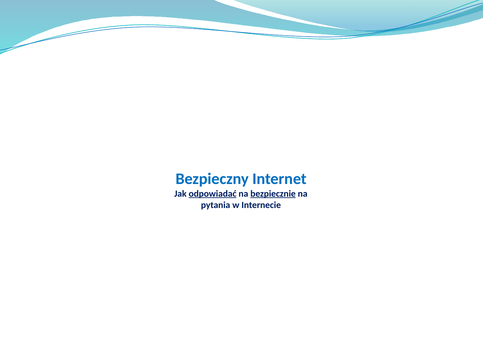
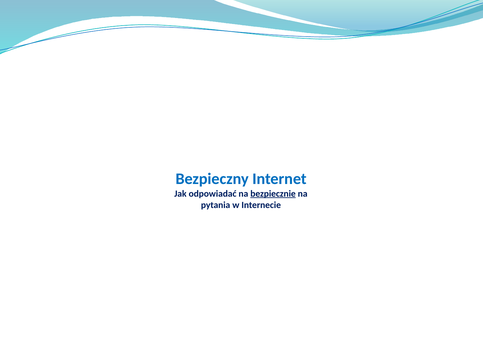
odpowiadać underline: present -> none
